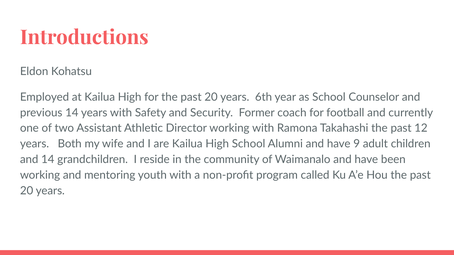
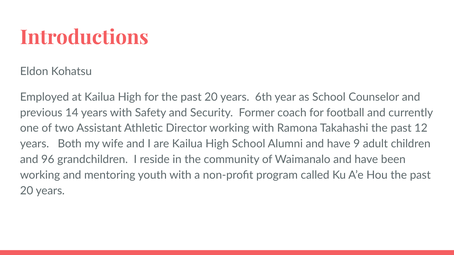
and 14: 14 -> 96
